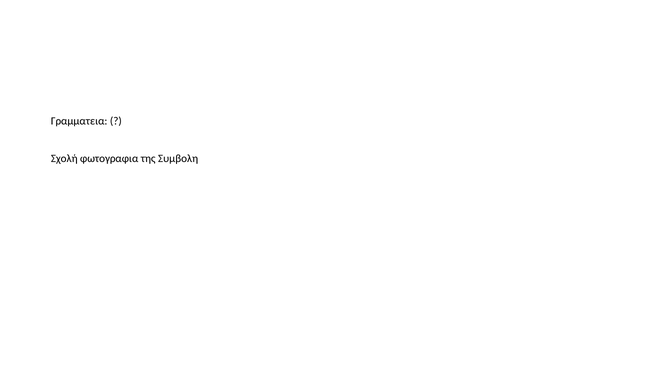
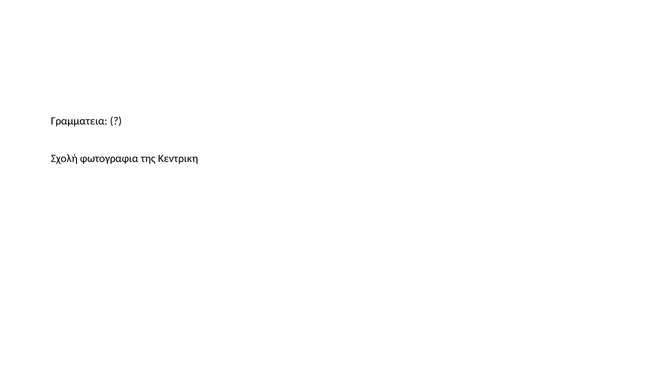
Συμβολη: Συμβολη -> Κεντρικη
